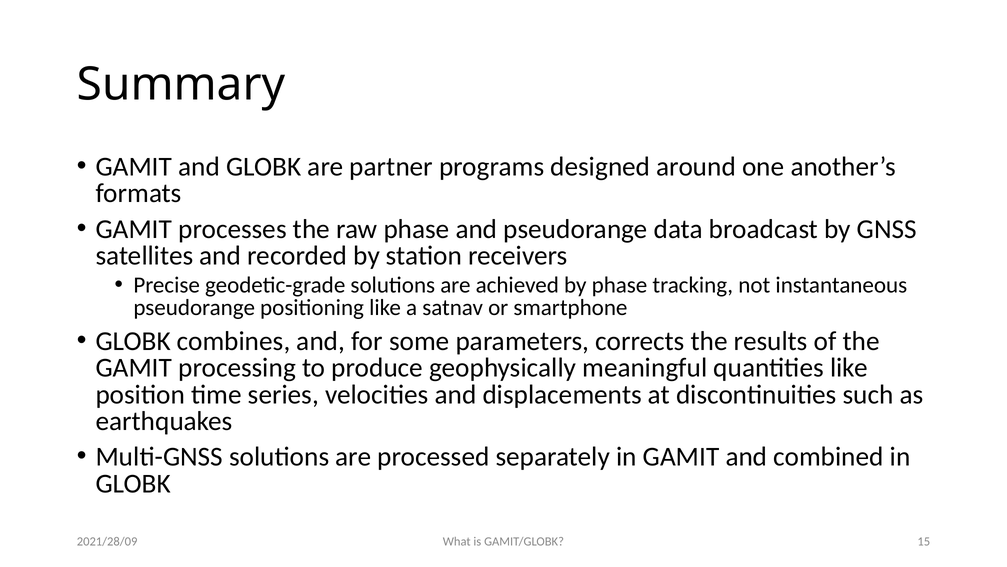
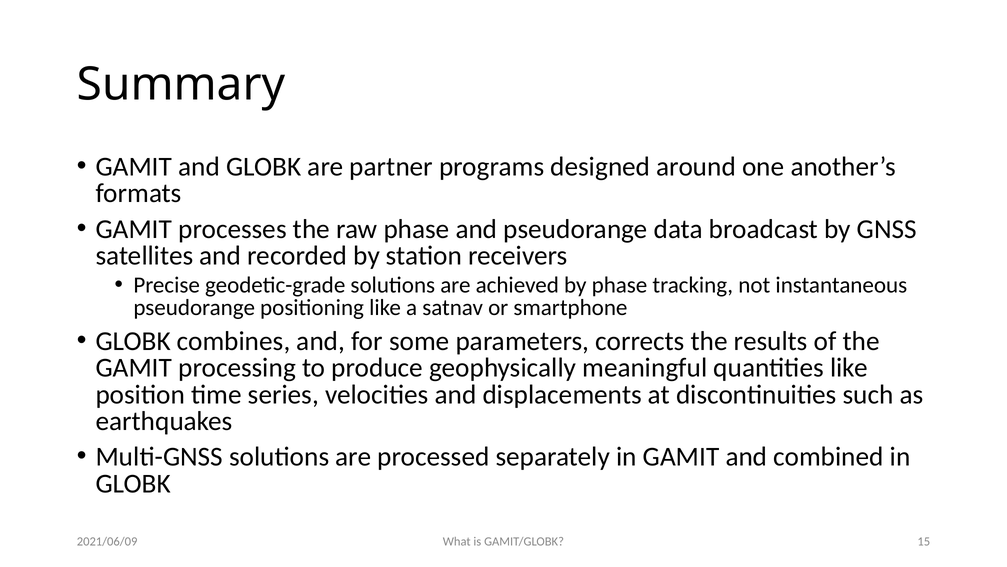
2021/28/09: 2021/28/09 -> 2021/06/09
